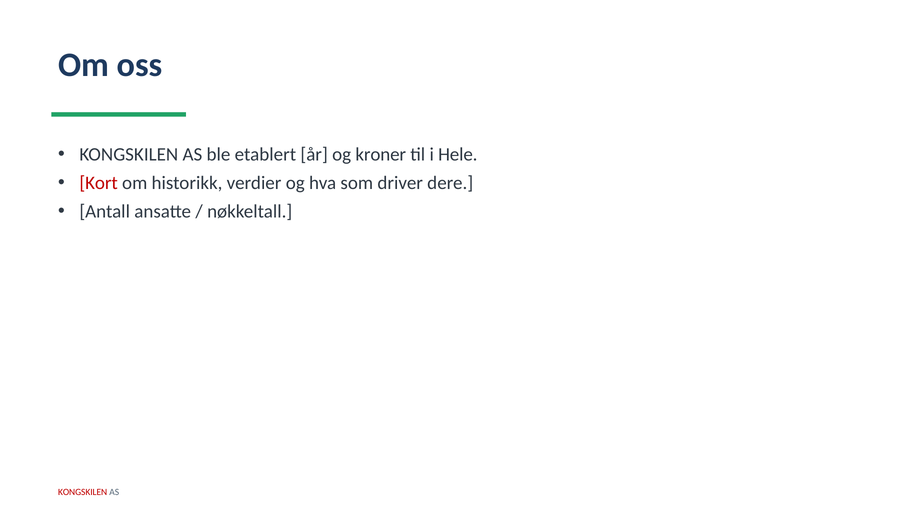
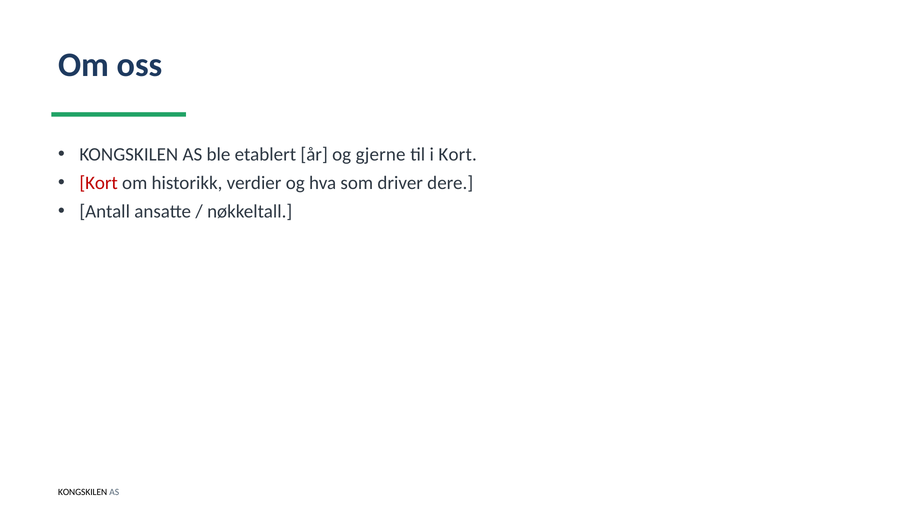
kroner: kroner -> gjerne
i Hele: Hele -> Kort
KONGSKILEN at (83, 492) colour: red -> black
